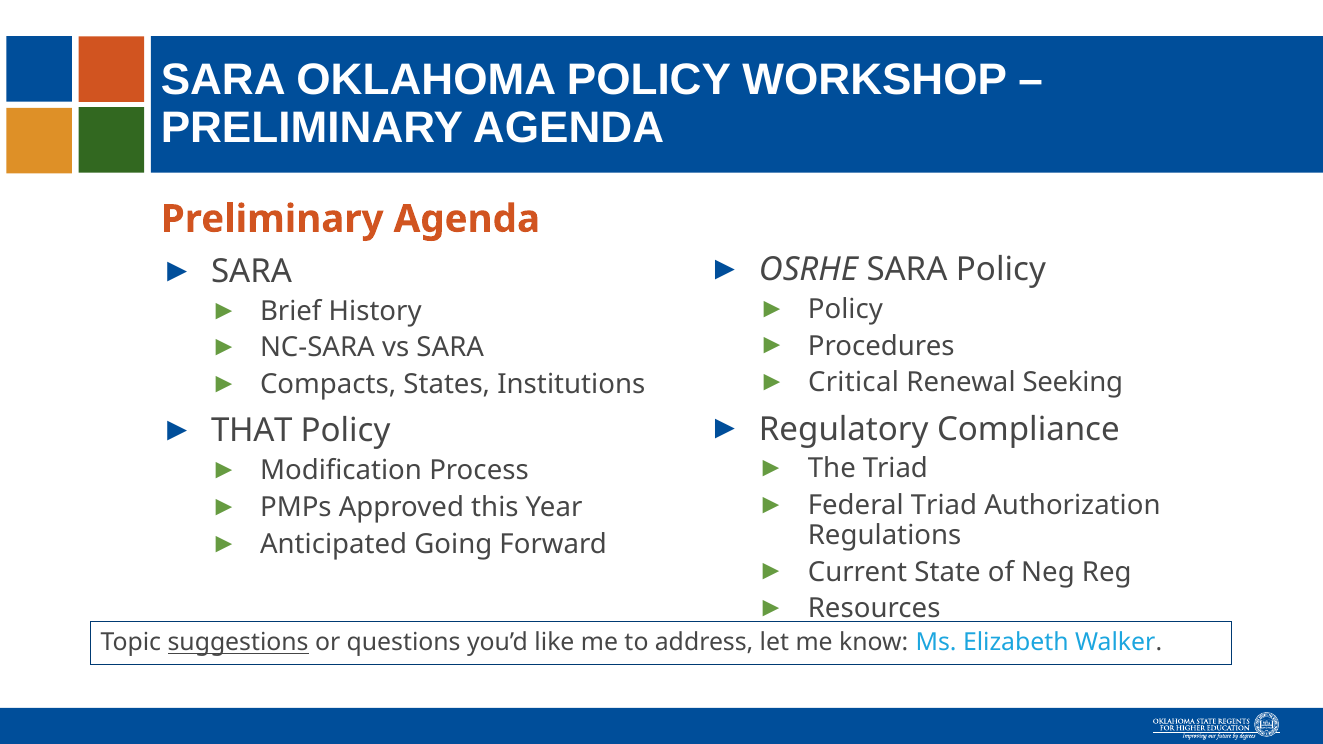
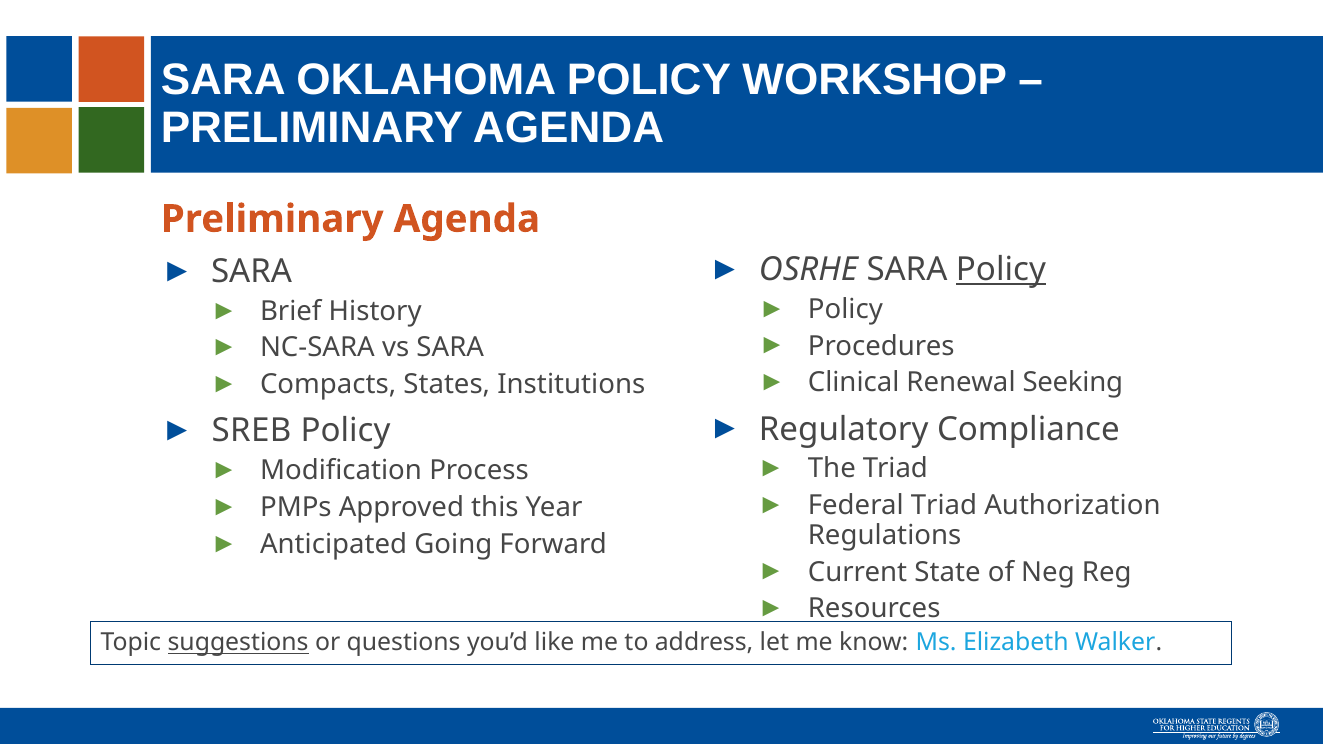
Policy at (1001, 270) underline: none -> present
Critical: Critical -> Clinical
THAT: THAT -> SREB
